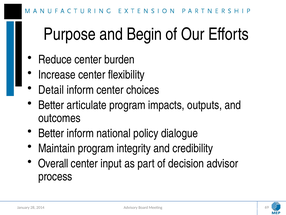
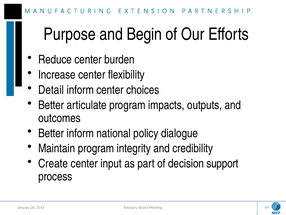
Overall: Overall -> Create
advisor: advisor -> support
